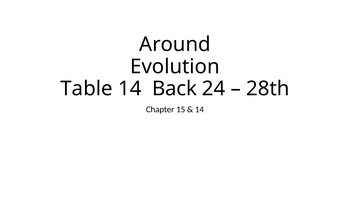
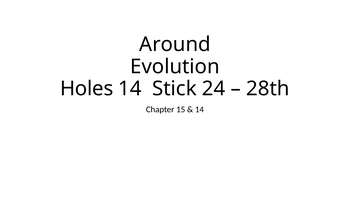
Table: Table -> Holes
Back: Back -> Stick
